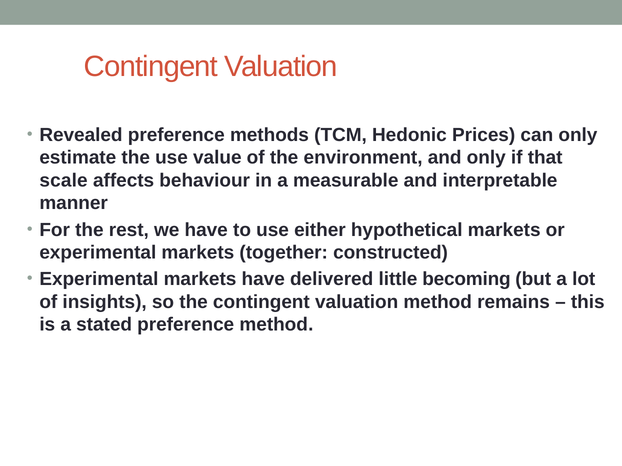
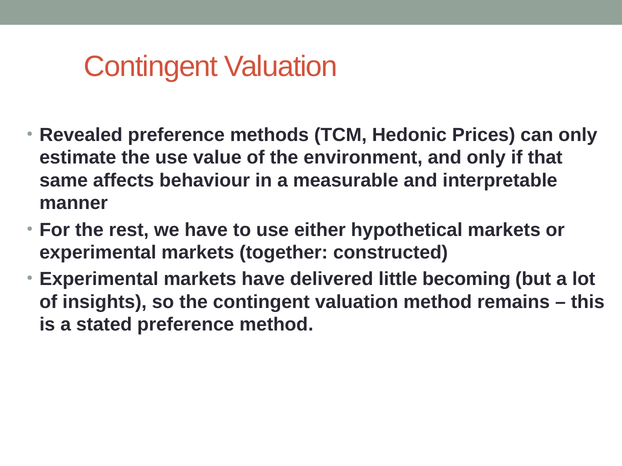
scale: scale -> same
